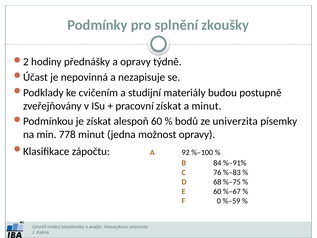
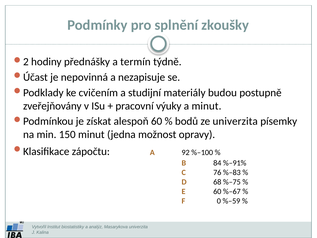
a opravy: opravy -> termín
pracovní získat: získat -> výuky
778: 778 -> 150
